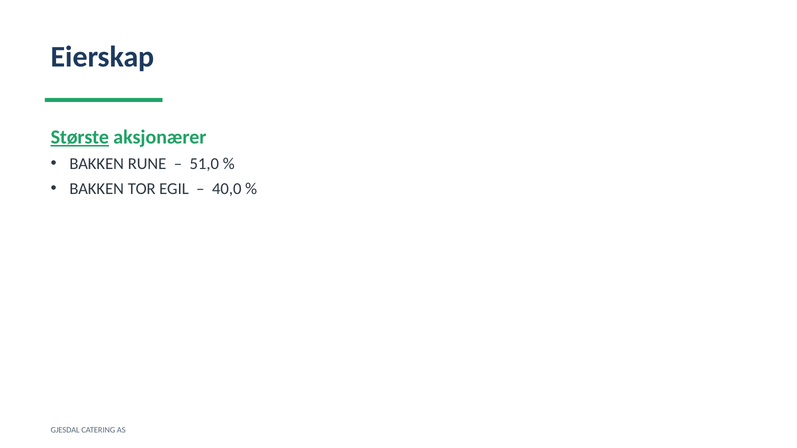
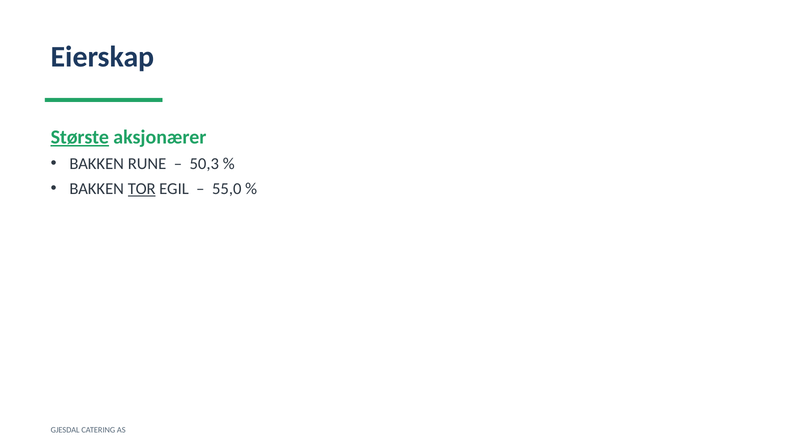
51,0: 51,0 -> 50,3
TOR underline: none -> present
40,0: 40,0 -> 55,0
